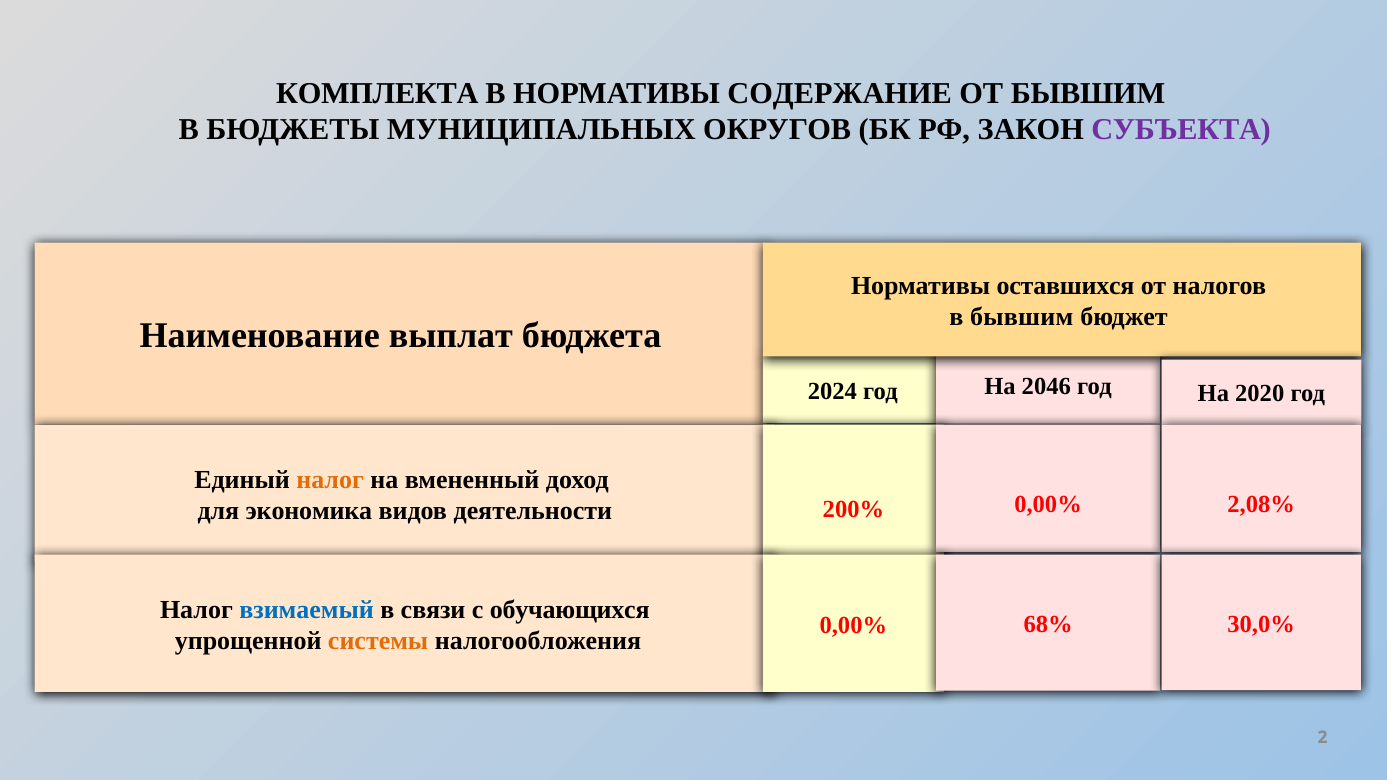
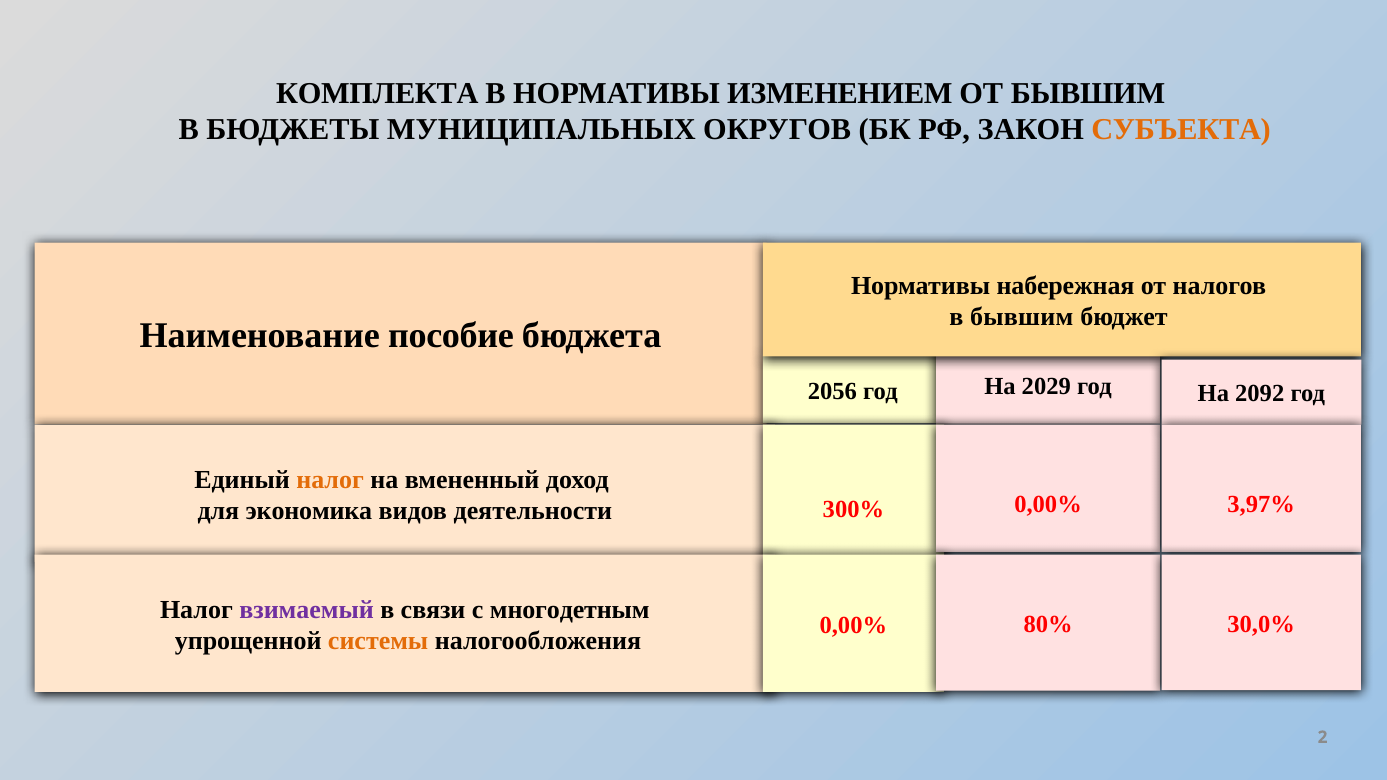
СОДЕРЖАНИЕ: СОДЕРЖАНИЕ -> ИЗМЕНЕНИЕМ
СУБЪЕКТА colour: purple -> orange
оставшихся: оставшихся -> набережная
выплат: выплат -> пособие
2024: 2024 -> 2056
2046: 2046 -> 2029
2020: 2020 -> 2092
2,08%: 2,08% -> 3,97%
200%: 200% -> 300%
взимаемый colour: blue -> purple
обучающихся: обучающихся -> многодетным
68%: 68% -> 80%
